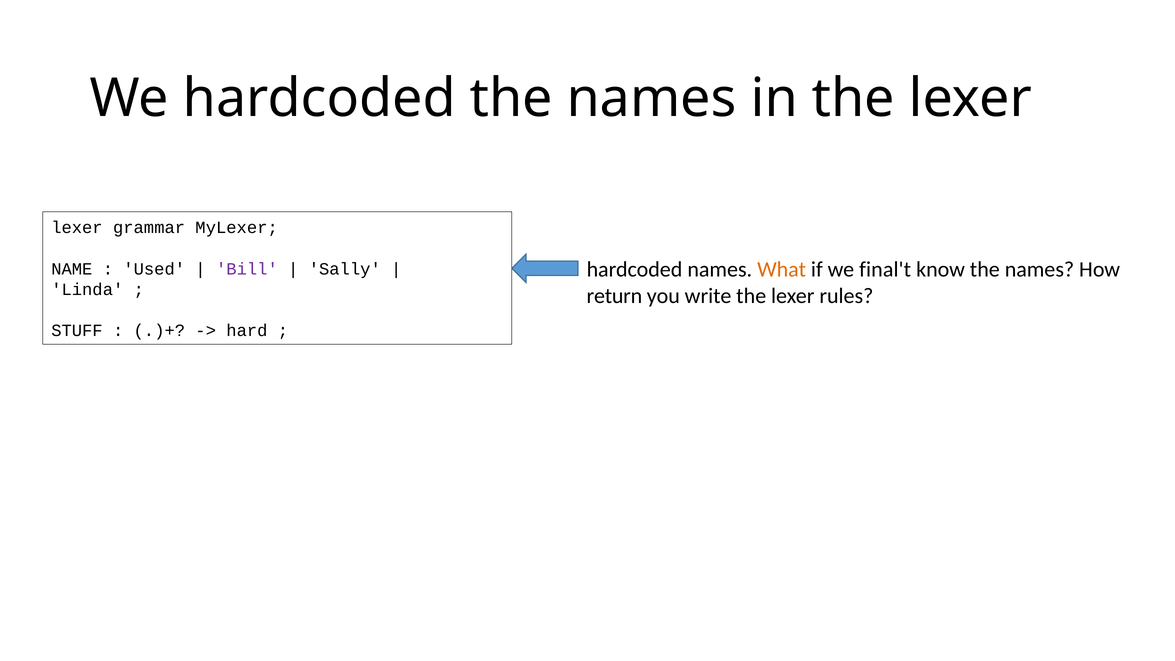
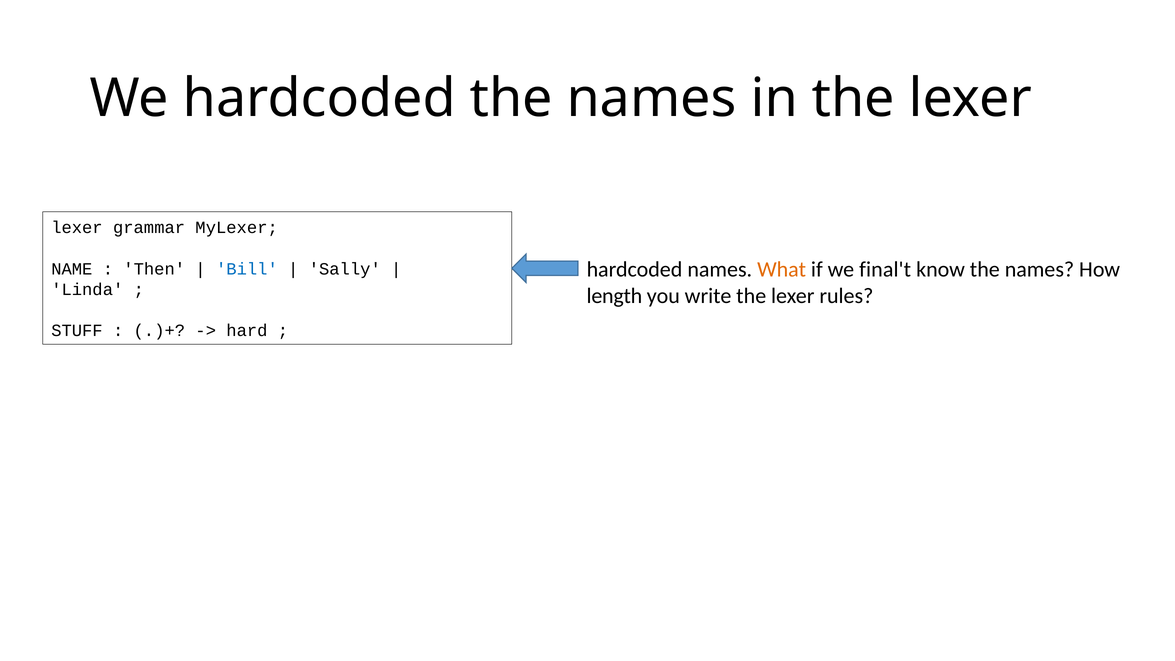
Used: Used -> Then
Bill colour: purple -> blue
return: return -> length
